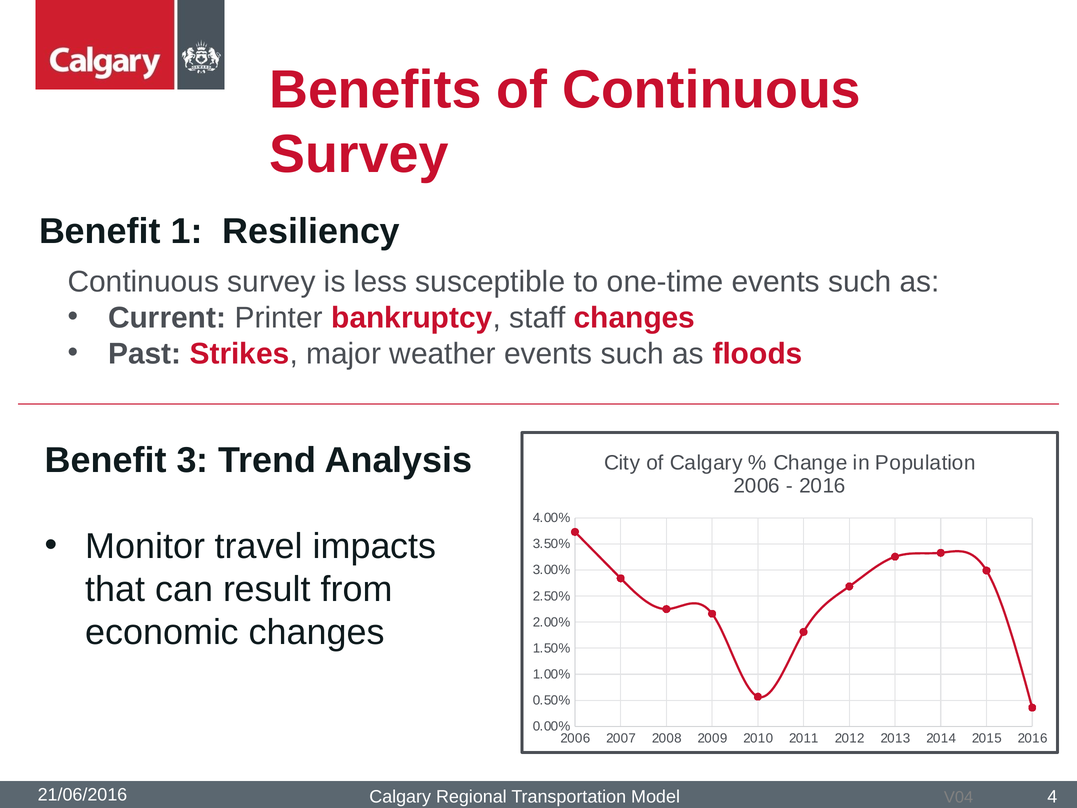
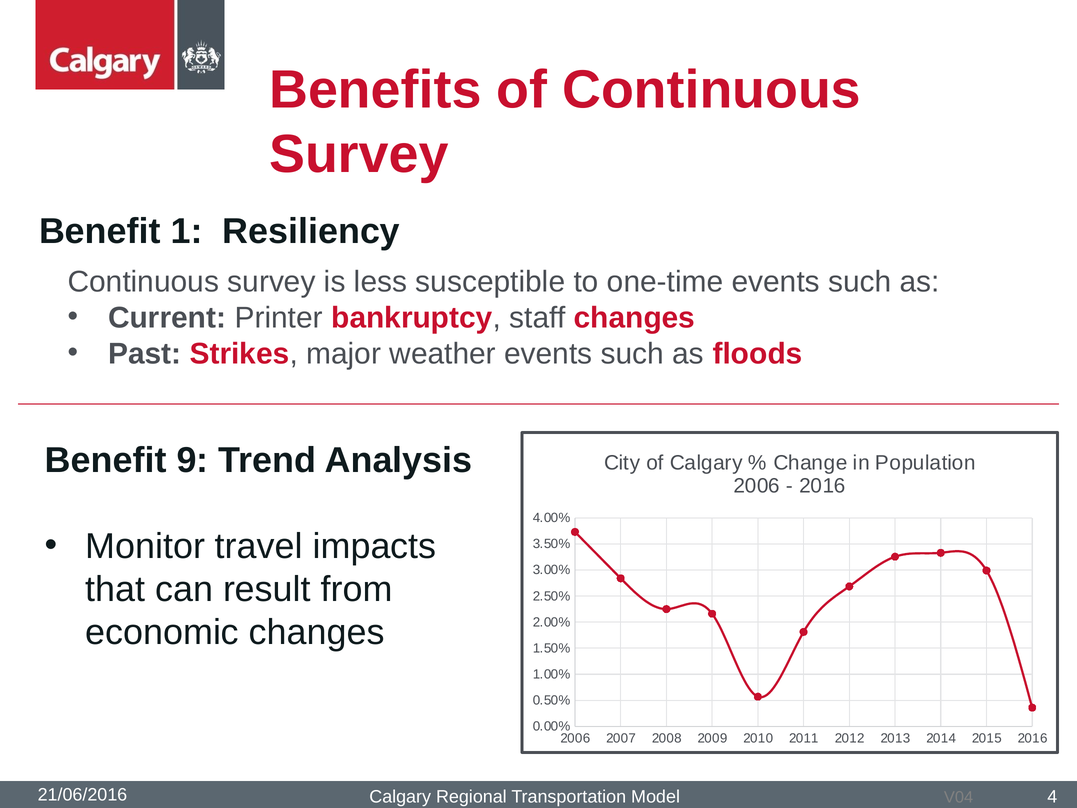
3: 3 -> 9
